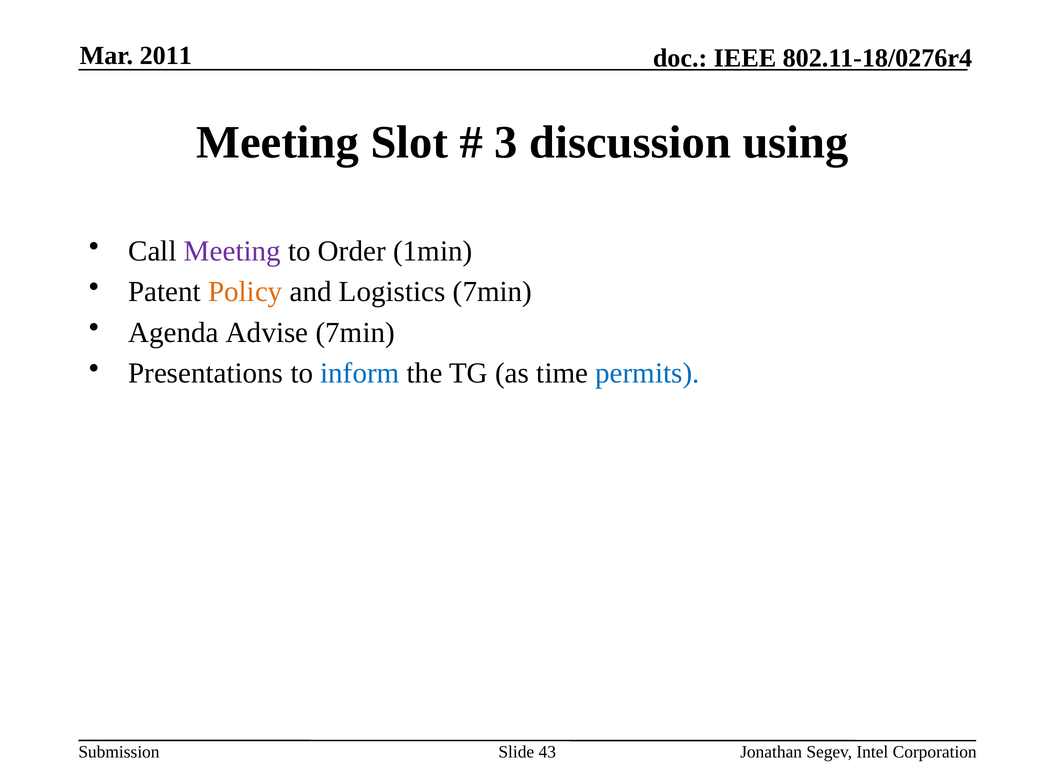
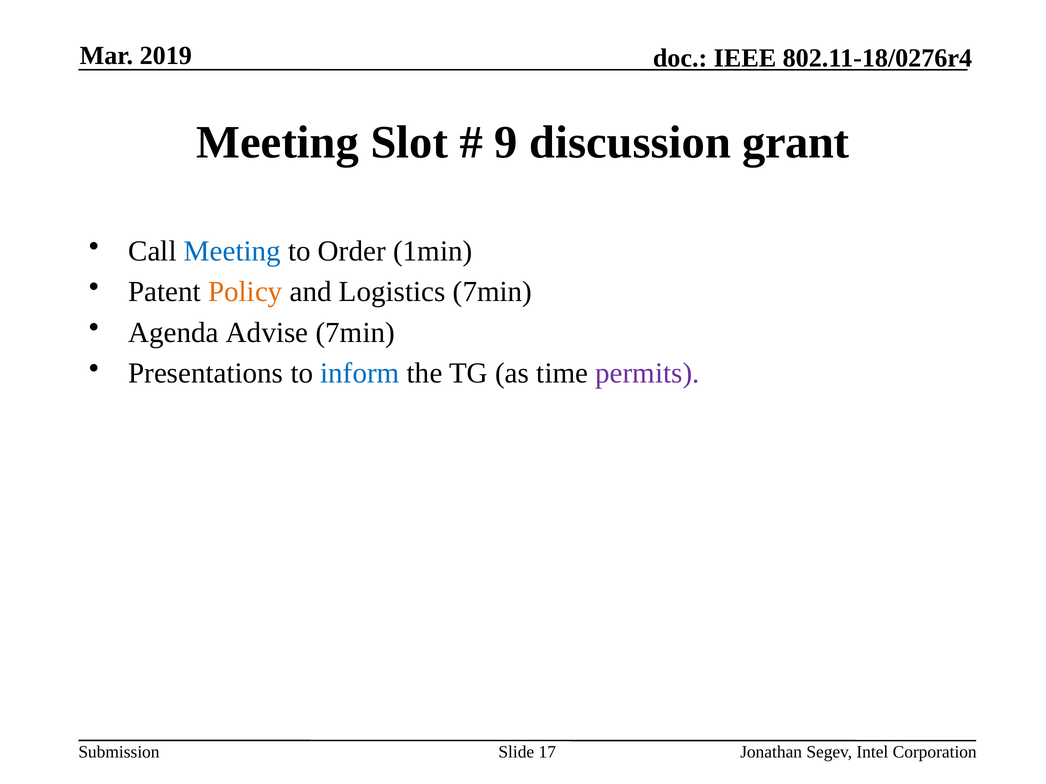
2011: 2011 -> 2019
3: 3 -> 9
using: using -> grant
Meeting at (232, 251) colour: purple -> blue
permits colour: blue -> purple
43: 43 -> 17
